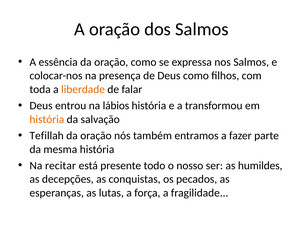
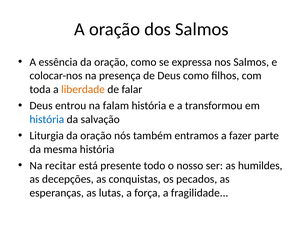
lábios: lábios -> falam
história at (47, 119) colour: orange -> blue
Tefillah: Tefillah -> Liturgia
